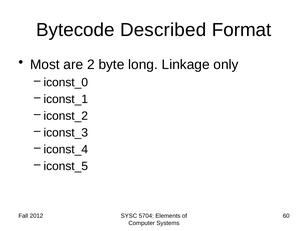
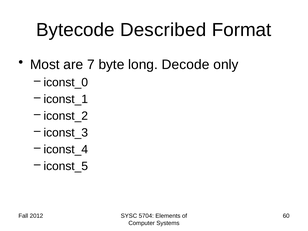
2: 2 -> 7
Linkage: Linkage -> Decode
